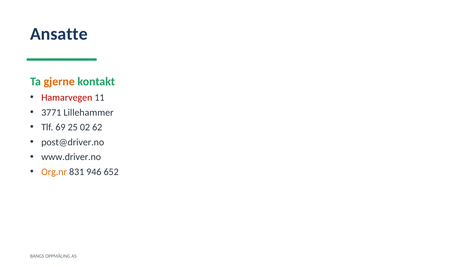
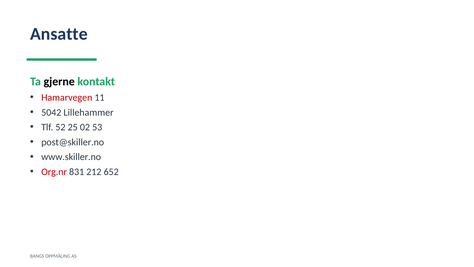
gjerne colour: orange -> black
3771: 3771 -> 5042
69: 69 -> 52
62: 62 -> 53
post@driver.no: post@driver.no -> post@skiller.no
www.driver.no: www.driver.no -> www.skiller.no
Org.nr colour: orange -> red
946: 946 -> 212
